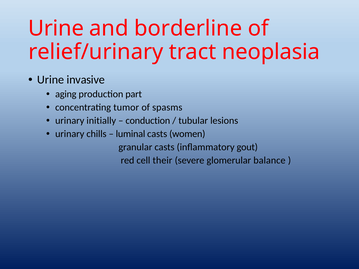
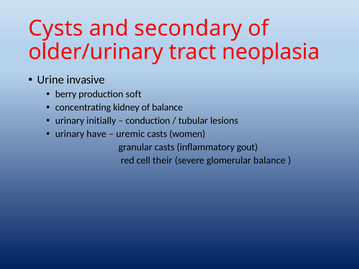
Urine at (56, 28): Urine -> Cysts
borderline: borderline -> secondary
relief/urinary: relief/urinary -> older/urinary
aging: aging -> berry
part: part -> soft
tumor: tumor -> kidney
of spasms: spasms -> balance
chills: chills -> have
luminal: luminal -> uremic
